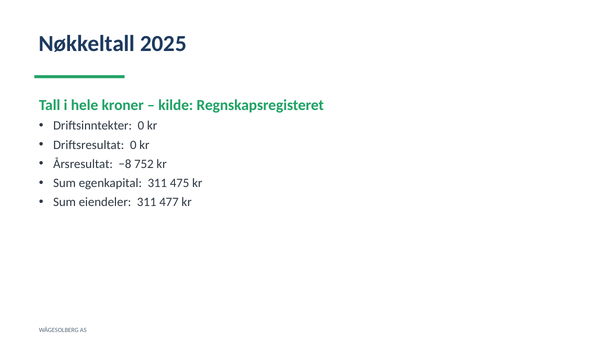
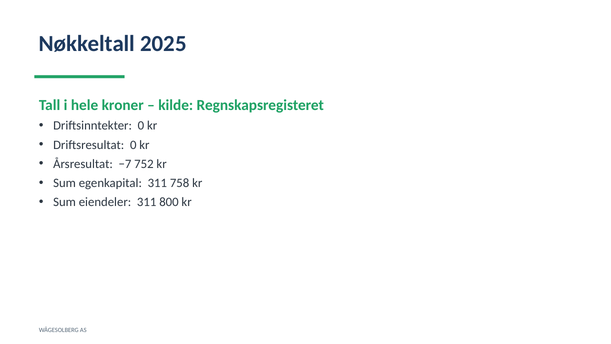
−8: −8 -> −7
475: 475 -> 758
477: 477 -> 800
